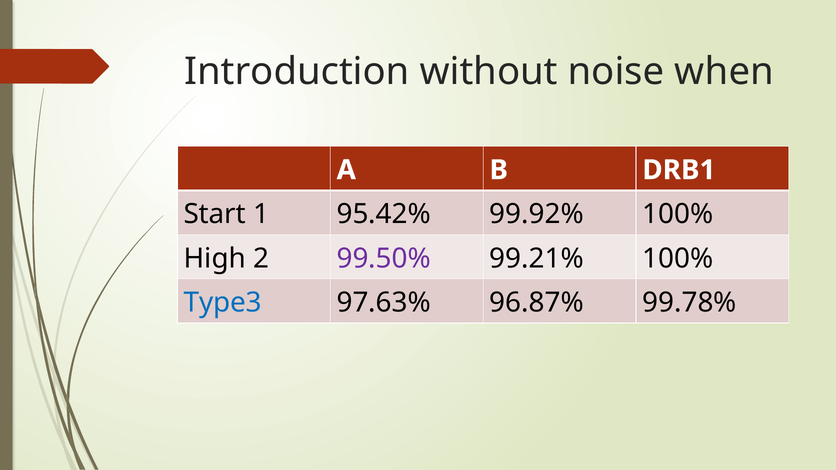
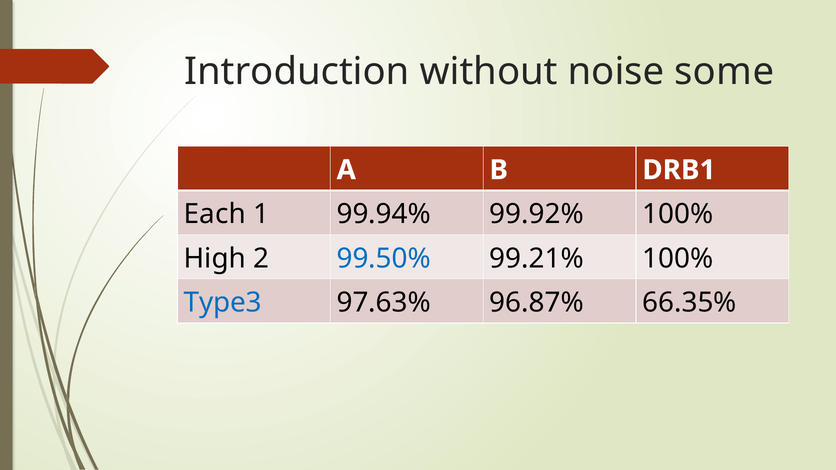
when: when -> some
Start: Start -> Each
95.42%: 95.42% -> 99.94%
99.50% colour: purple -> blue
99.78%: 99.78% -> 66.35%
